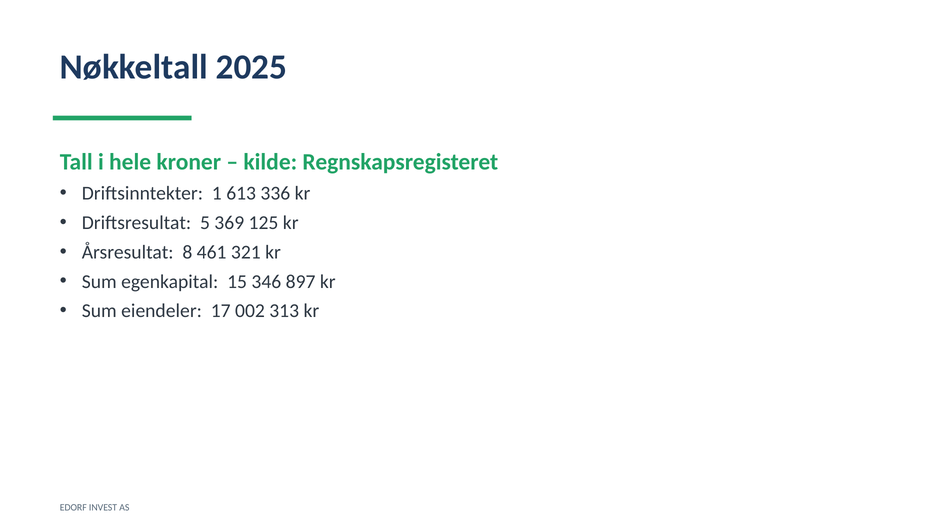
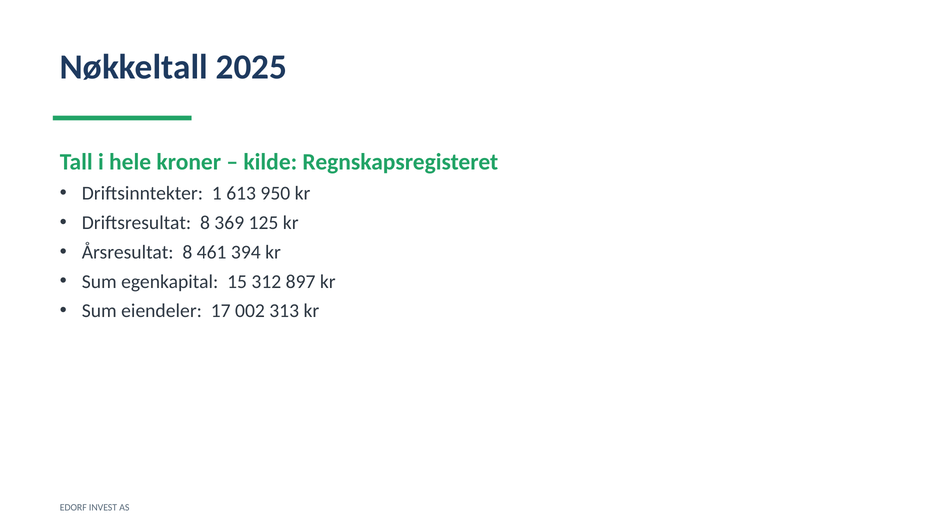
336: 336 -> 950
Driftsresultat 5: 5 -> 8
321: 321 -> 394
346: 346 -> 312
